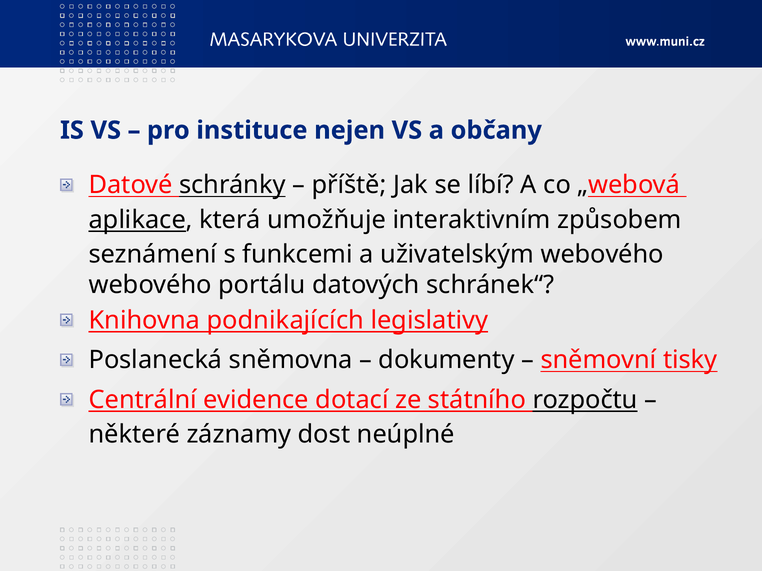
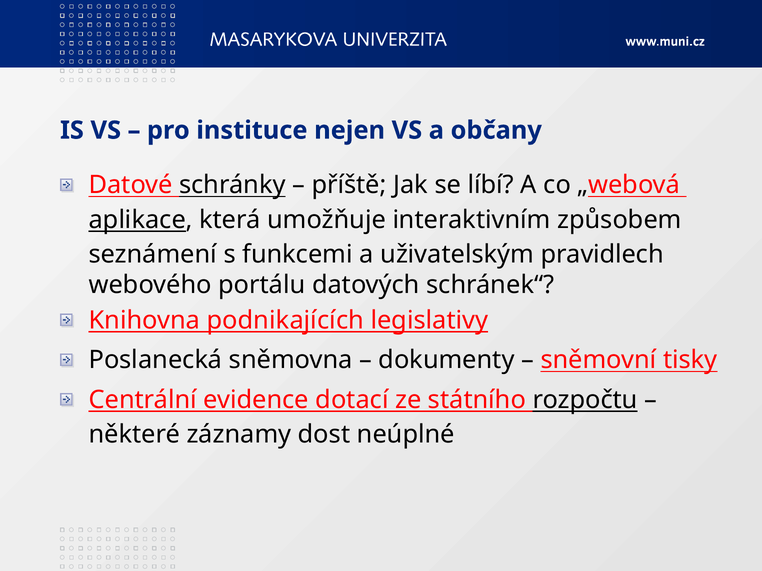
uživatelským webového: webového -> pravidlech
